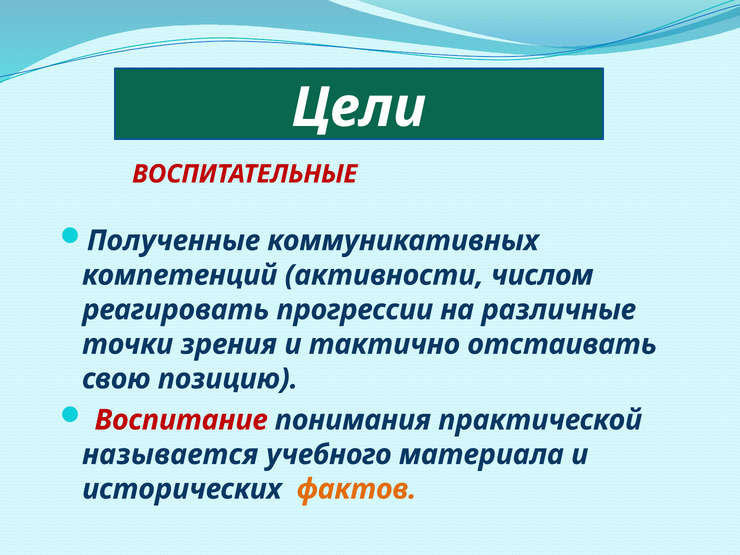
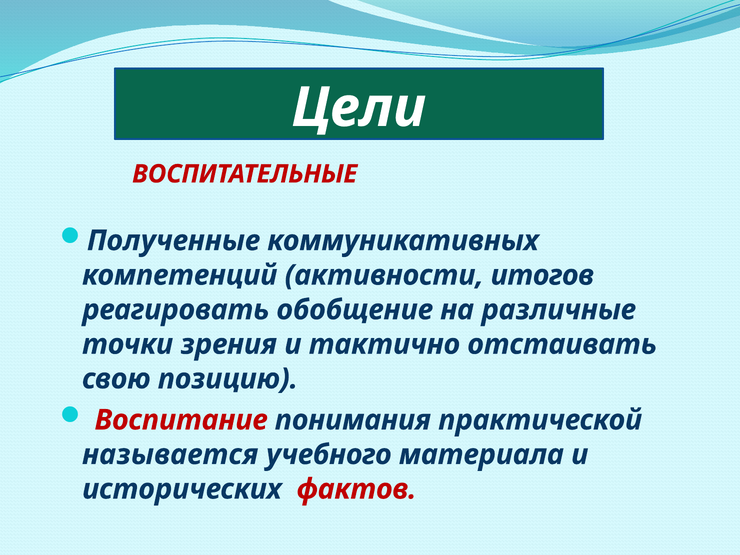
числом: числом -> итогов
прогрессии: прогрессии -> обобщение
фактов colour: orange -> red
